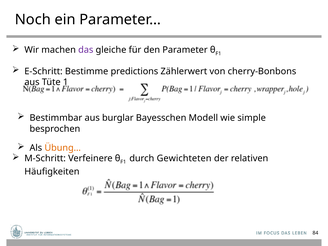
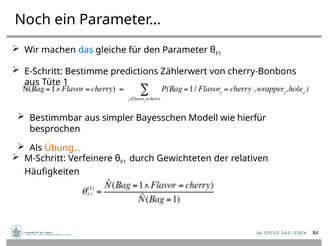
das colour: purple -> blue
burglar: burglar -> simpler
simple: simple -> hierfür
